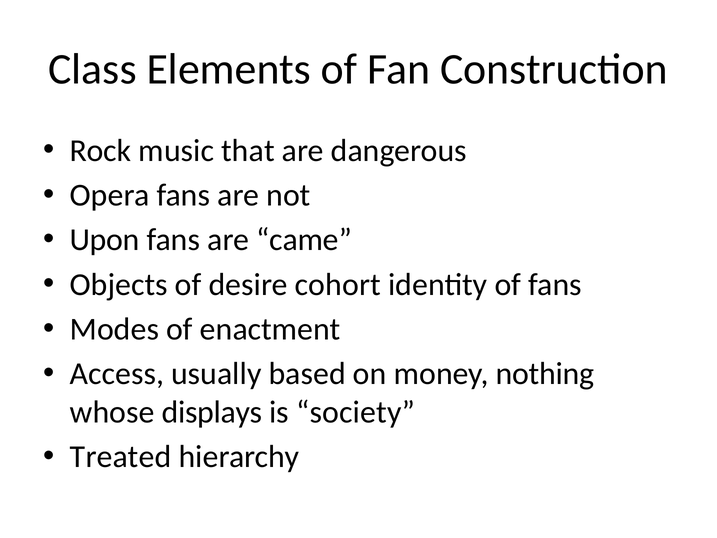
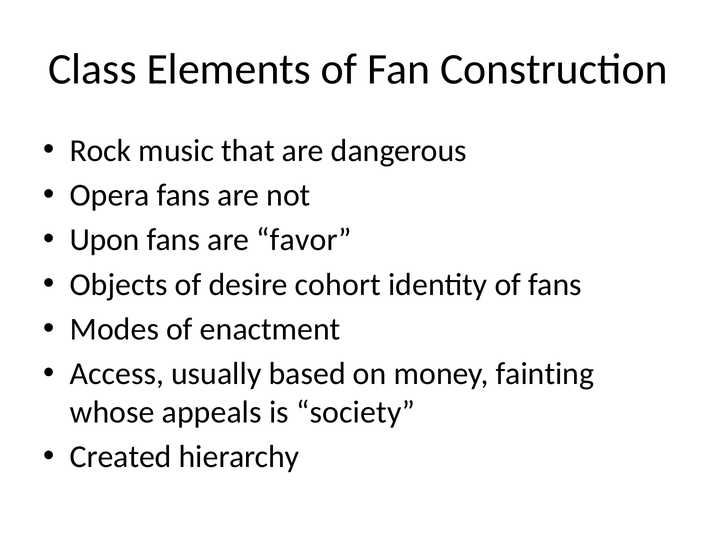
came: came -> favor
nothing: nothing -> fainting
displays: displays -> appeals
Treated: Treated -> Created
